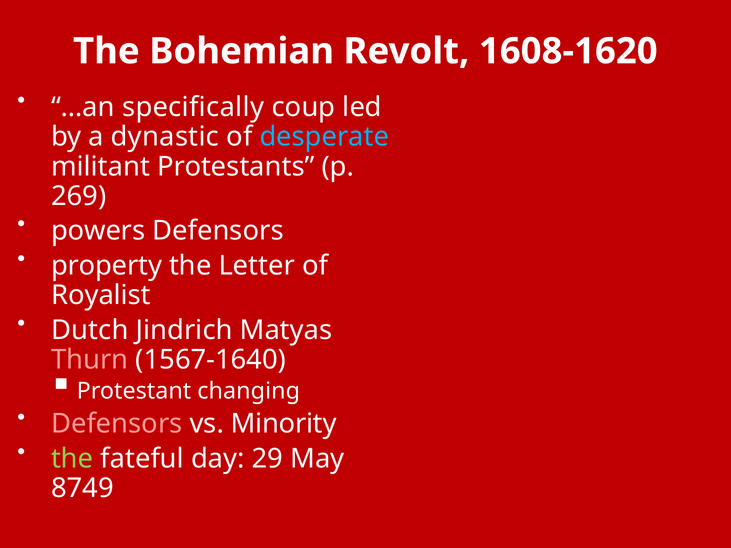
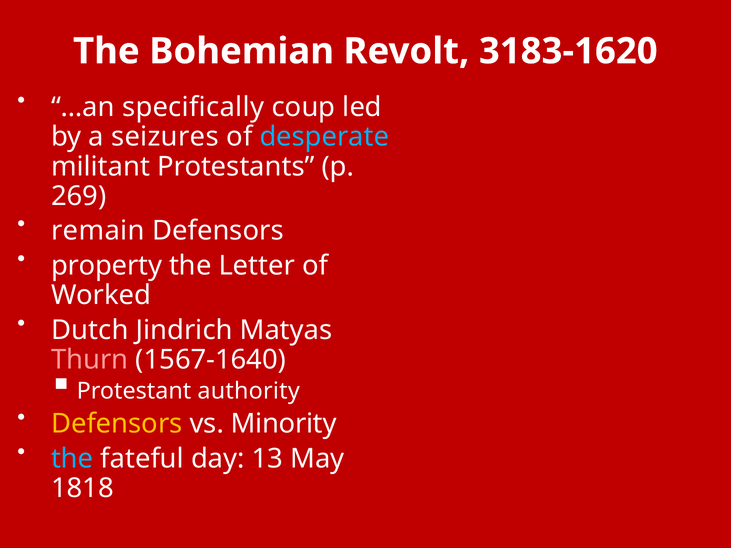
1608-1620: 1608-1620 -> 3183-1620
dynastic: dynastic -> seizures
powers: powers -> remain
Royalist: Royalist -> Worked
changing: changing -> authority
Defensors at (117, 424) colour: pink -> yellow
the at (72, 459) colour: light green -> light blue
29: 29 -> 13
8749: 8749 -> 1818
